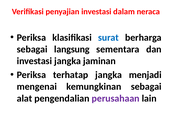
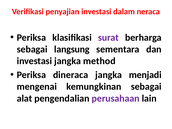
surat colour: blue -> purple
jaminan: jaminan -> method
terhatap: terhatap -> dineraca
